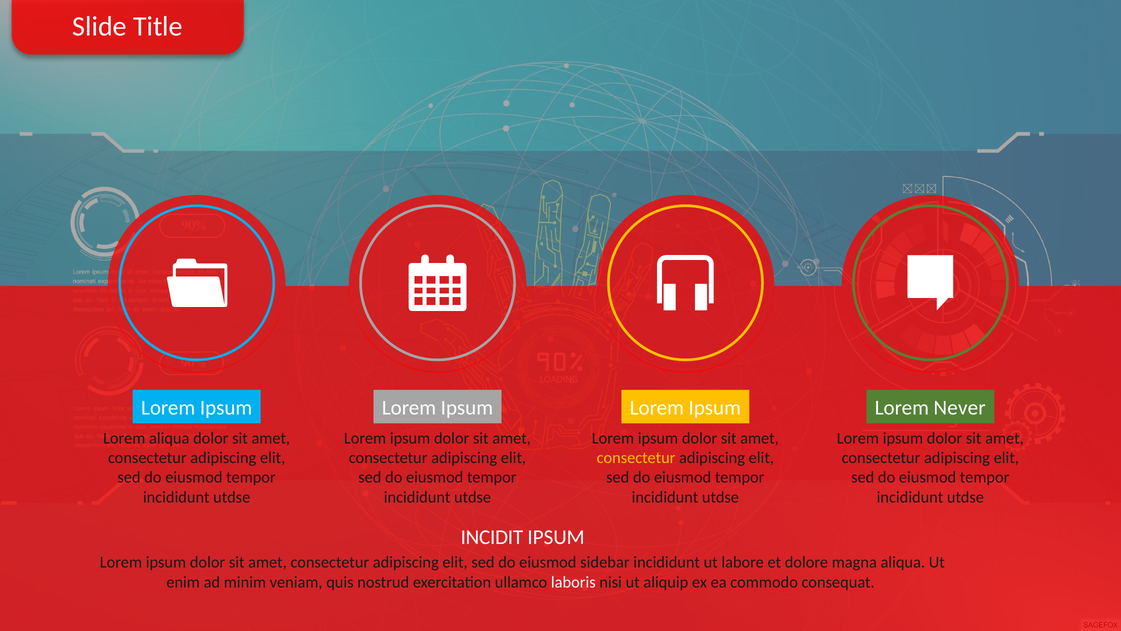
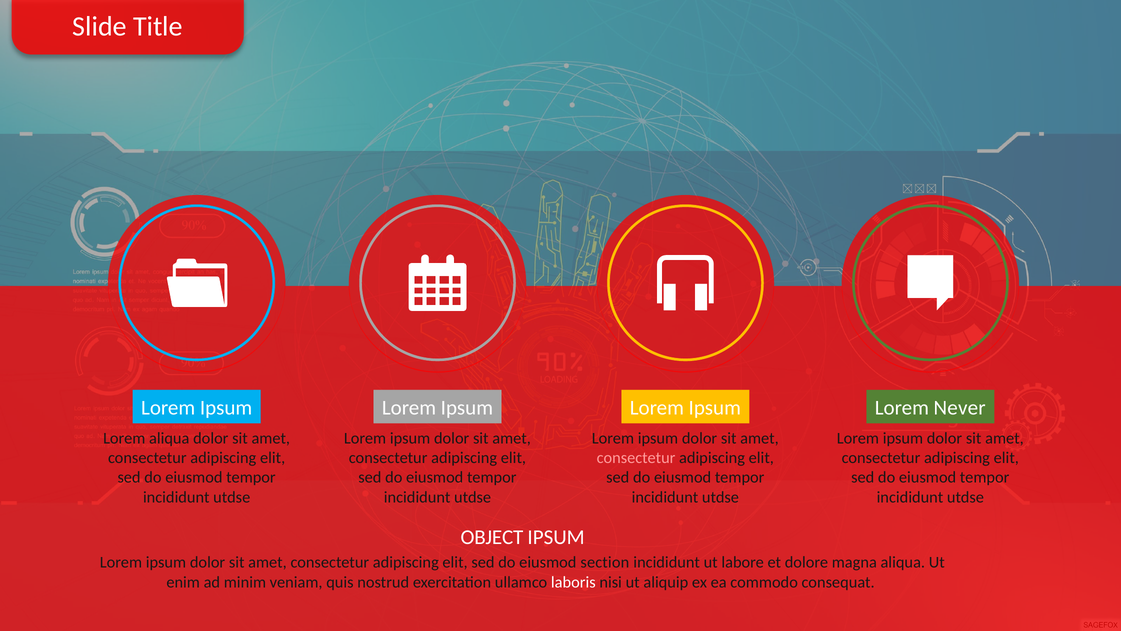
consectetur at (636, 458) colour: yellow -> pink
INCIDIT: INCIDIT -> OBJECT
sidebar: sidebar -> section
